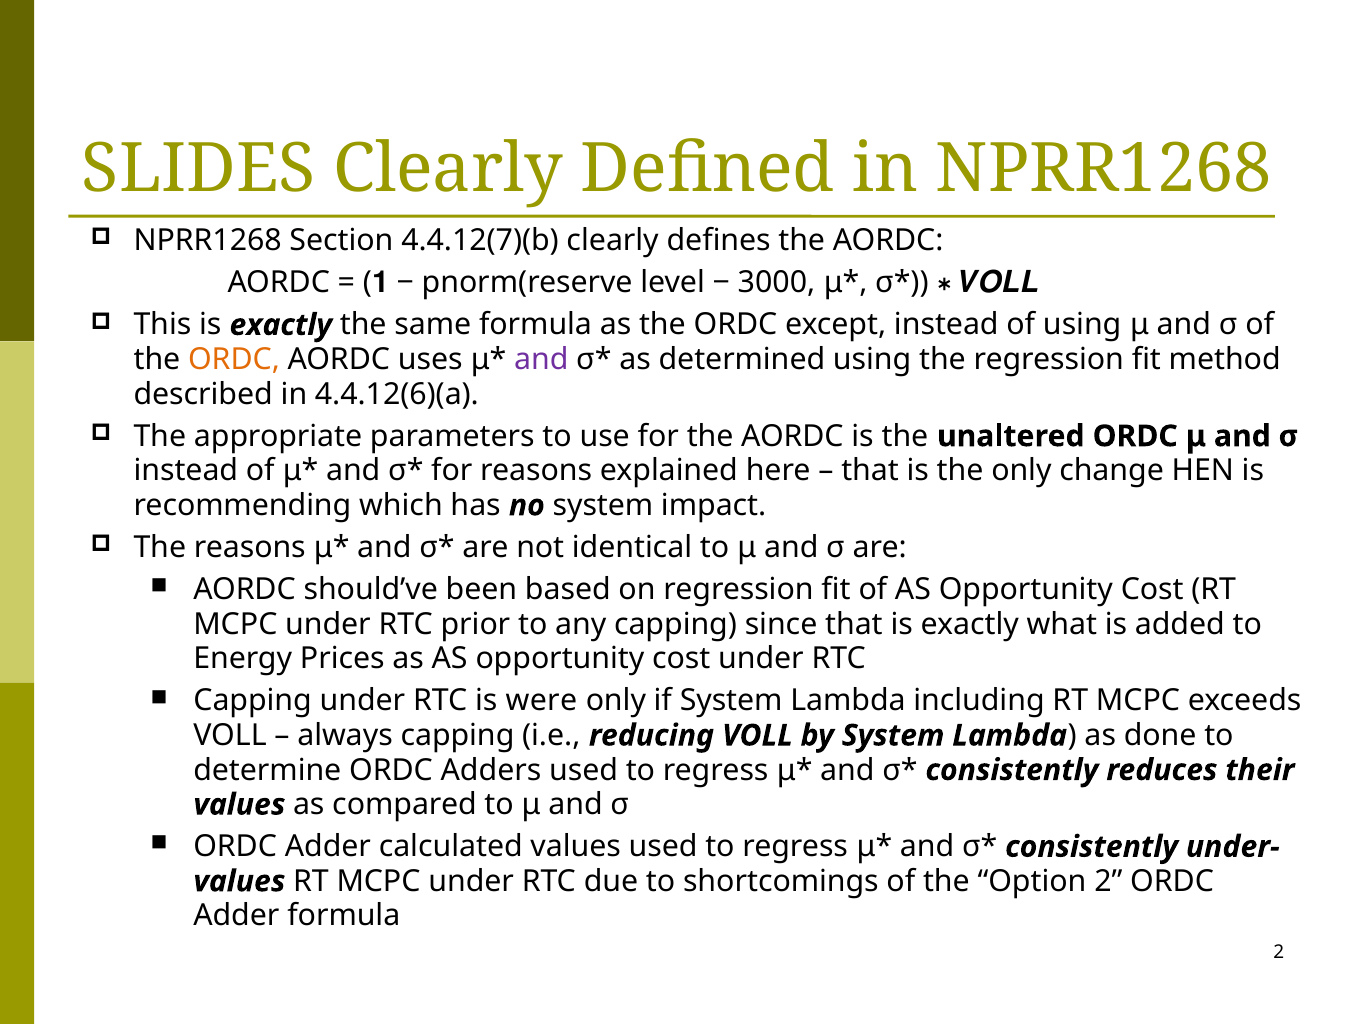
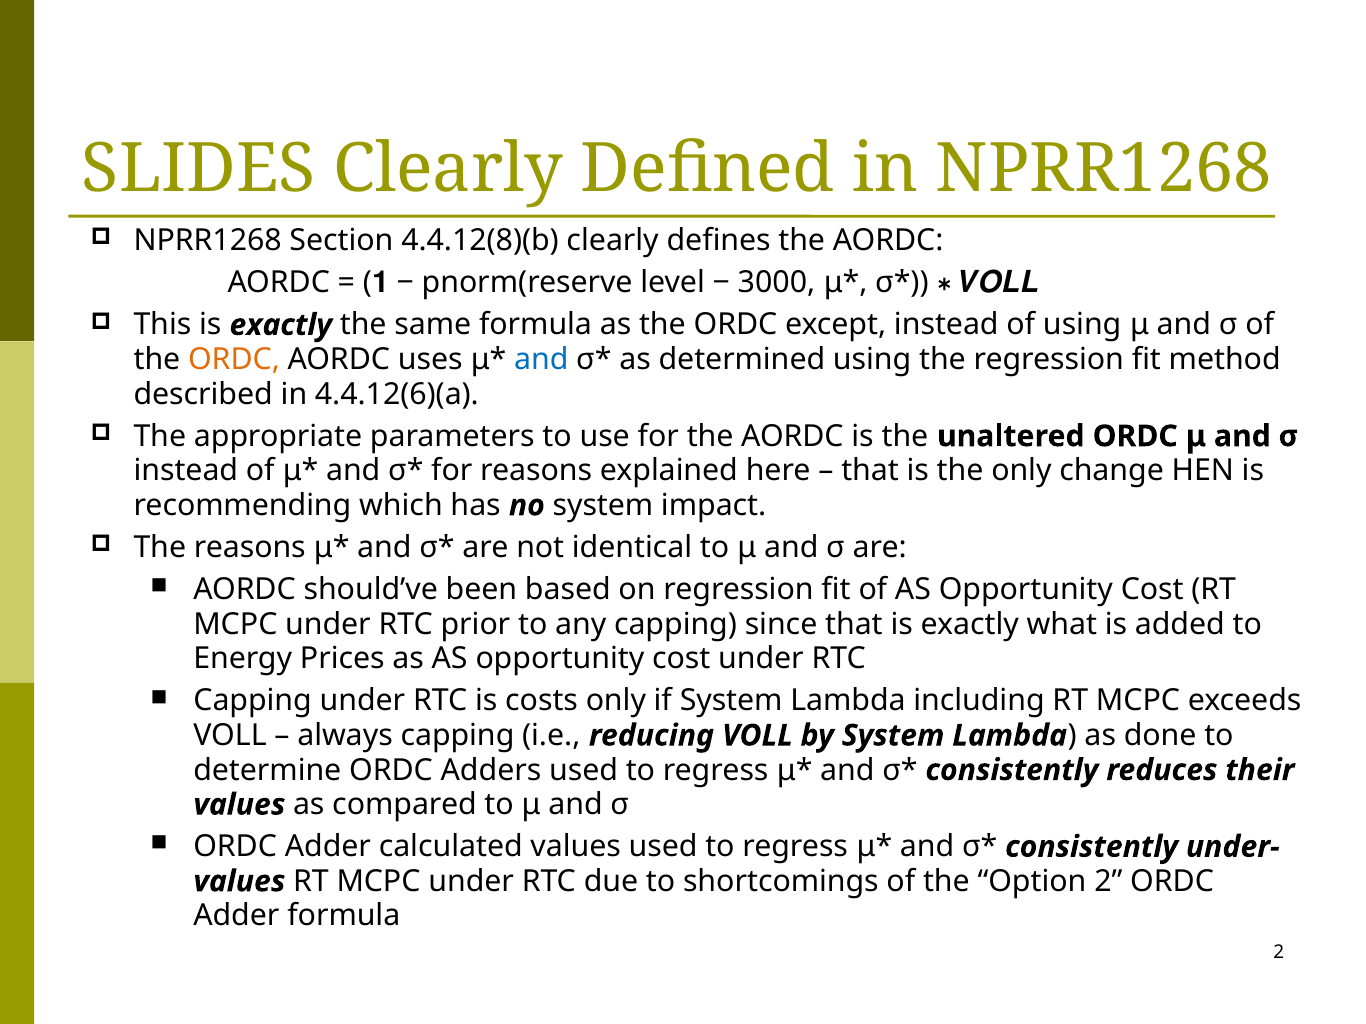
4.4.12(7)(b: 4.4.12(7)(b -> 4.4.12(8)(b
and at (541, 360) colour: purple -> blue
were: were -> costs
